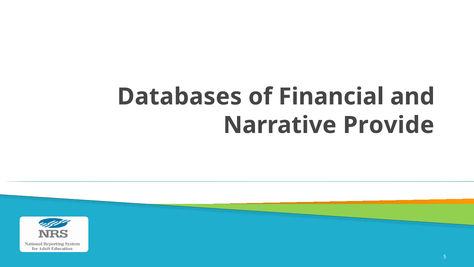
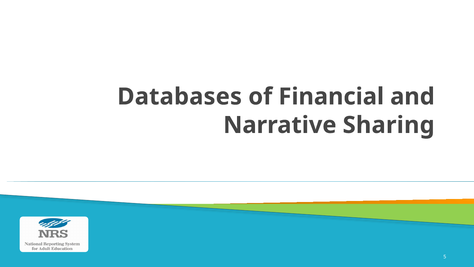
Provide: Provide -> Sharing
